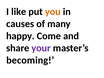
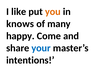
causes: causes -> knows
your colour: purple -> blue
becoming: becoming -> intentions
